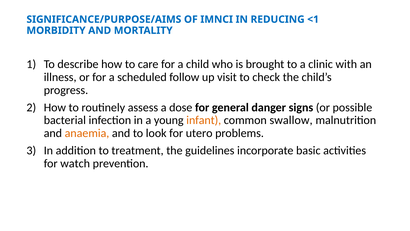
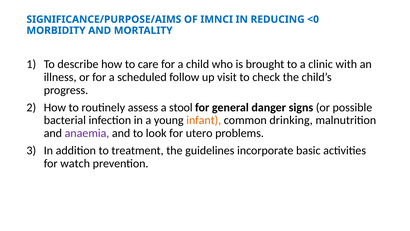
<1: <1 -> <0
dose: dose -> stool
swallow: swallow -> drinking
anaemia colour: orange -> purple
